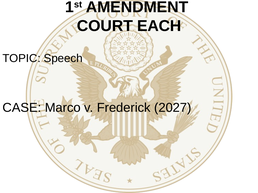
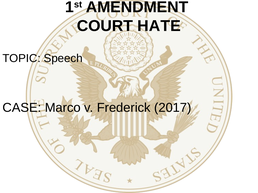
EACH: EACH -> HATE
2027: 2027 -> 2017
